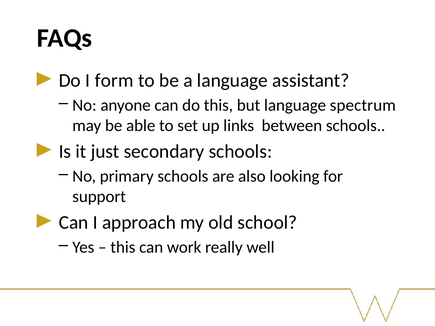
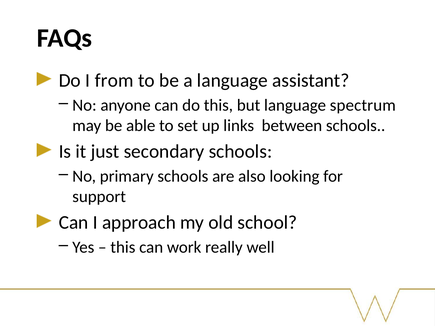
form: form -> from
